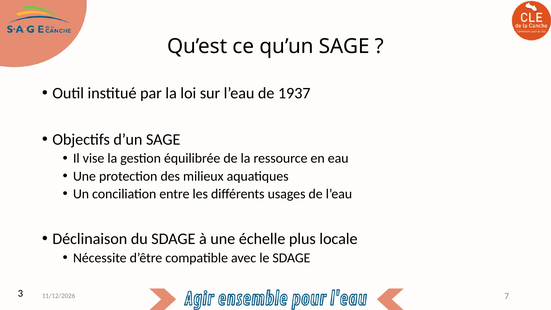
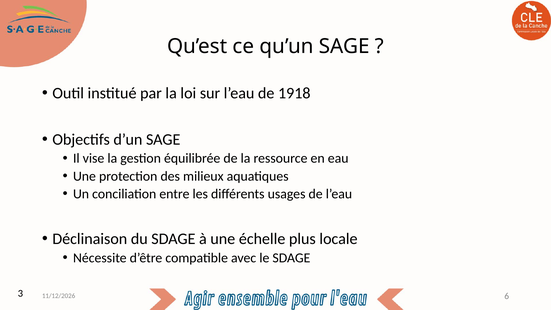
1937: 1937 -> 1918
7: 7 -> 6
